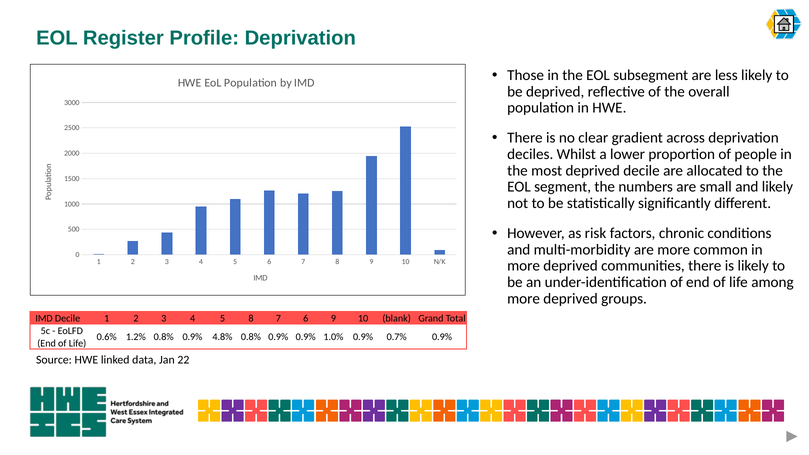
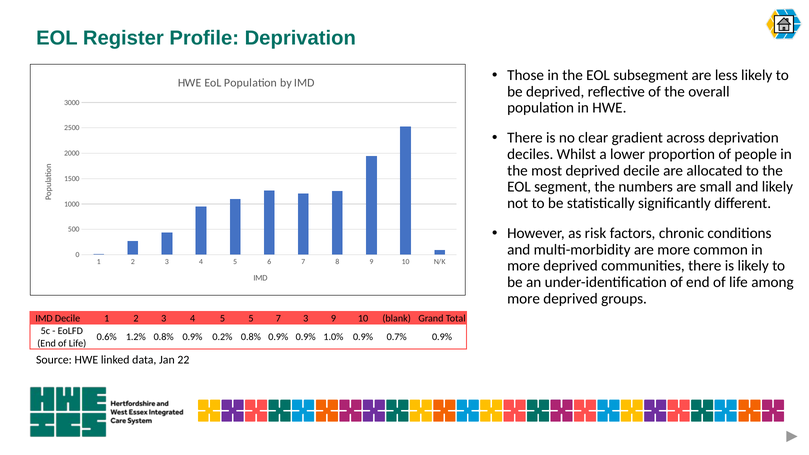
5 8: 8 -> 5
7 6: 6 -> 3
4.8%: 4.8% -> 0.2%
